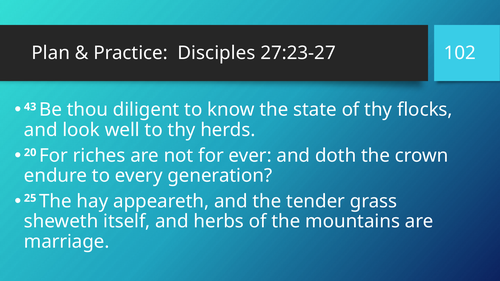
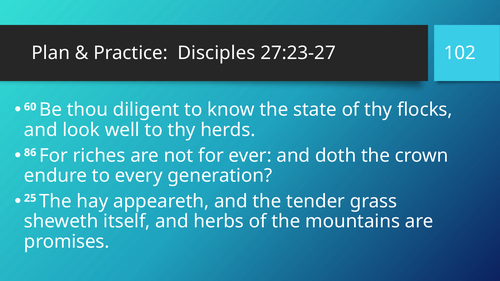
43: 43 -> 60
20: 20 -> 86
marriage: marriage -> promises
